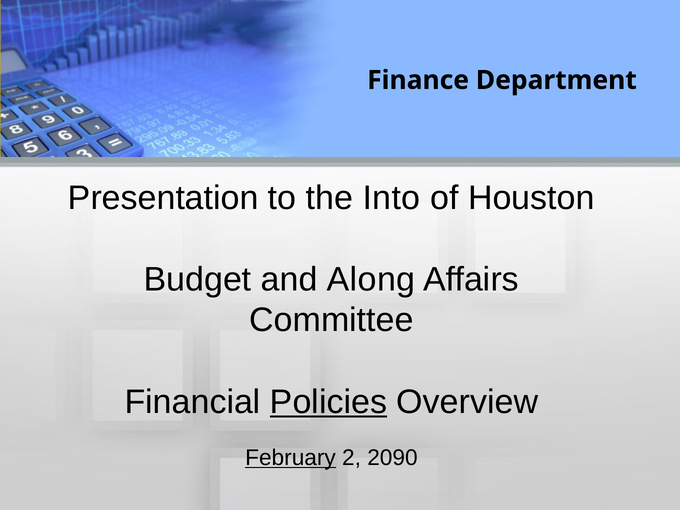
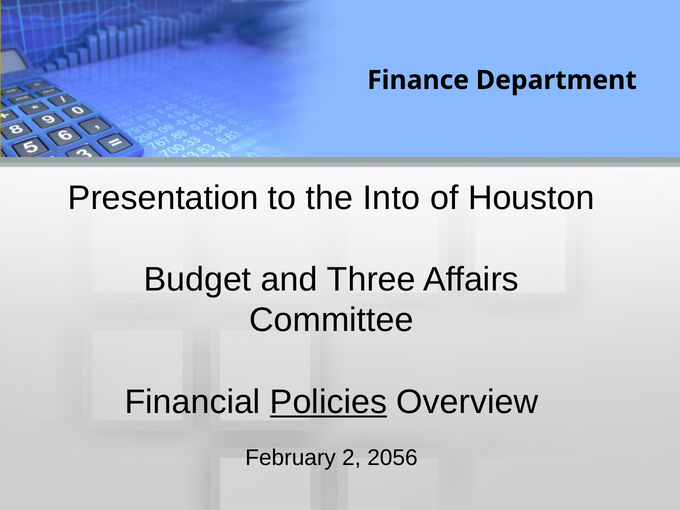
Along: Along -> Three
February underline: present -> none
2090: 2090 -> 2056
